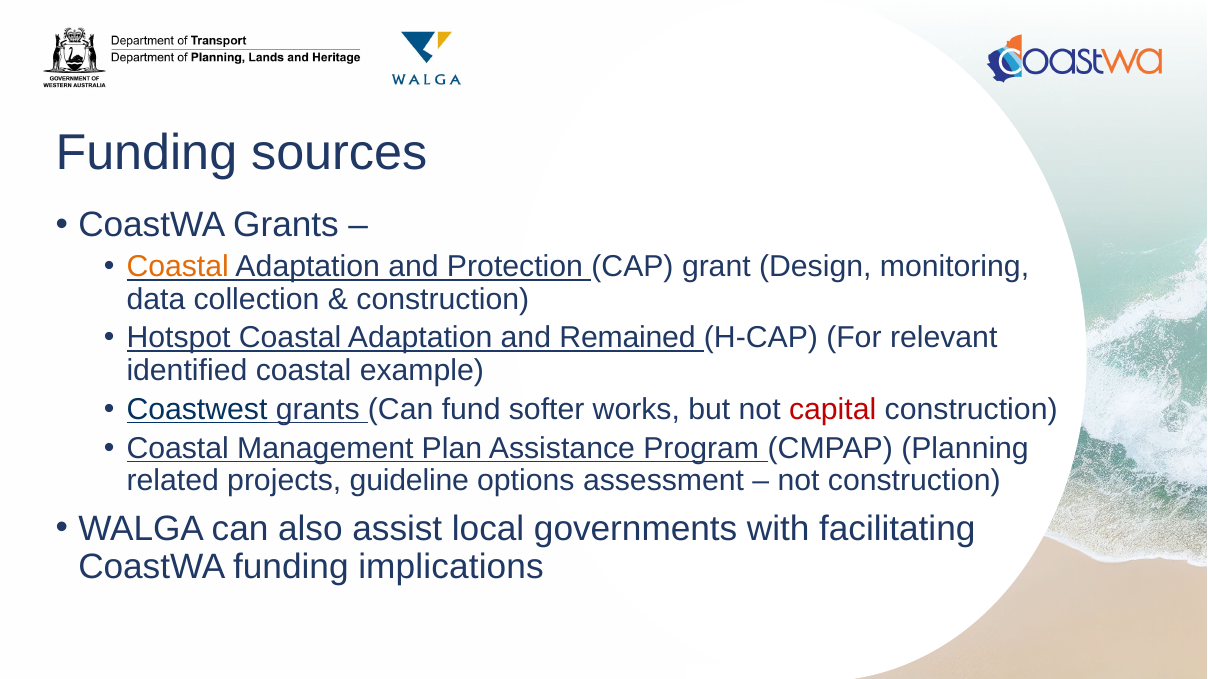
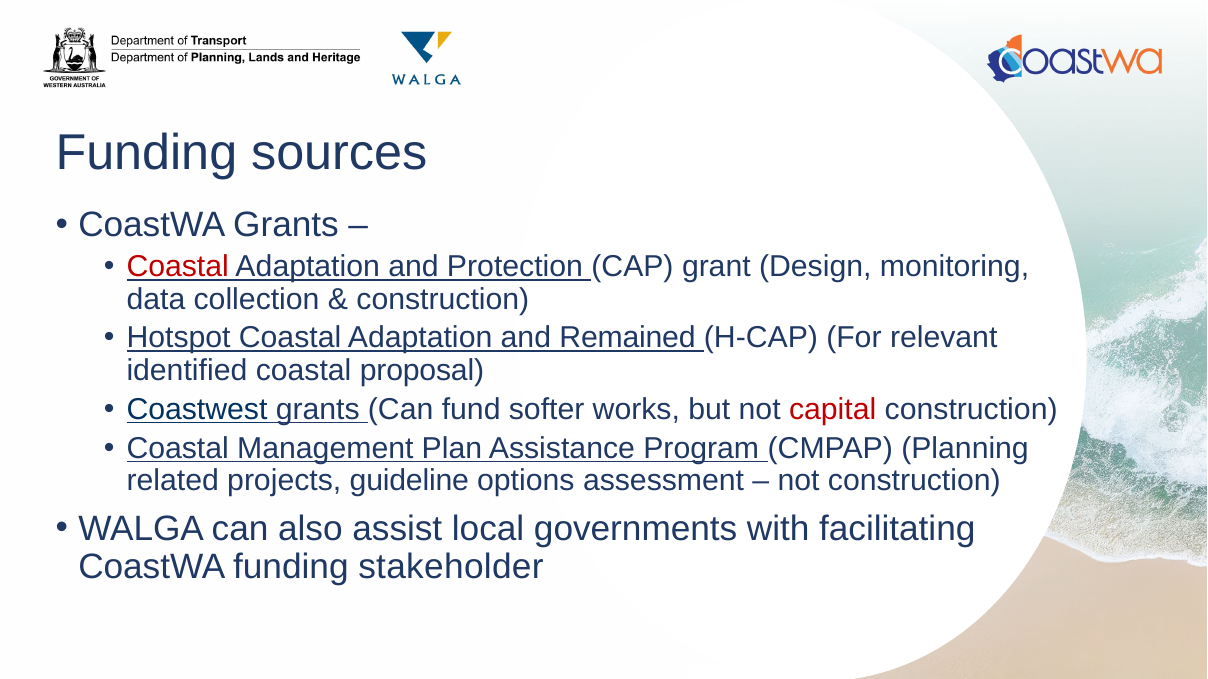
Coastal at (178, 267) colour: orange -> red
example: example -> proposal
implications: implications -> stakeholder
